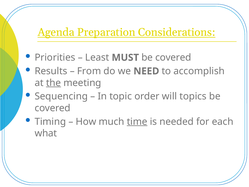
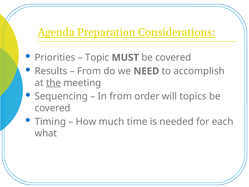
Least: Least -> Topic
In topic: topic -> from
time underline: present -> none
